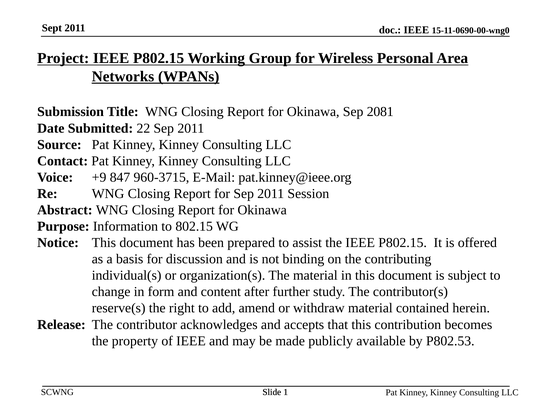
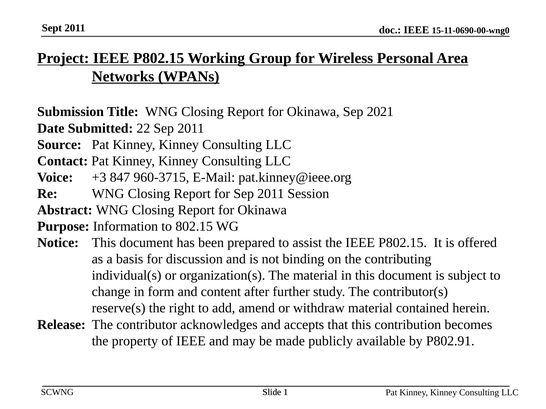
2081: 2081 -> 2021
+9: +9 -> +3
P802.53: P802.53 -> P802.91
